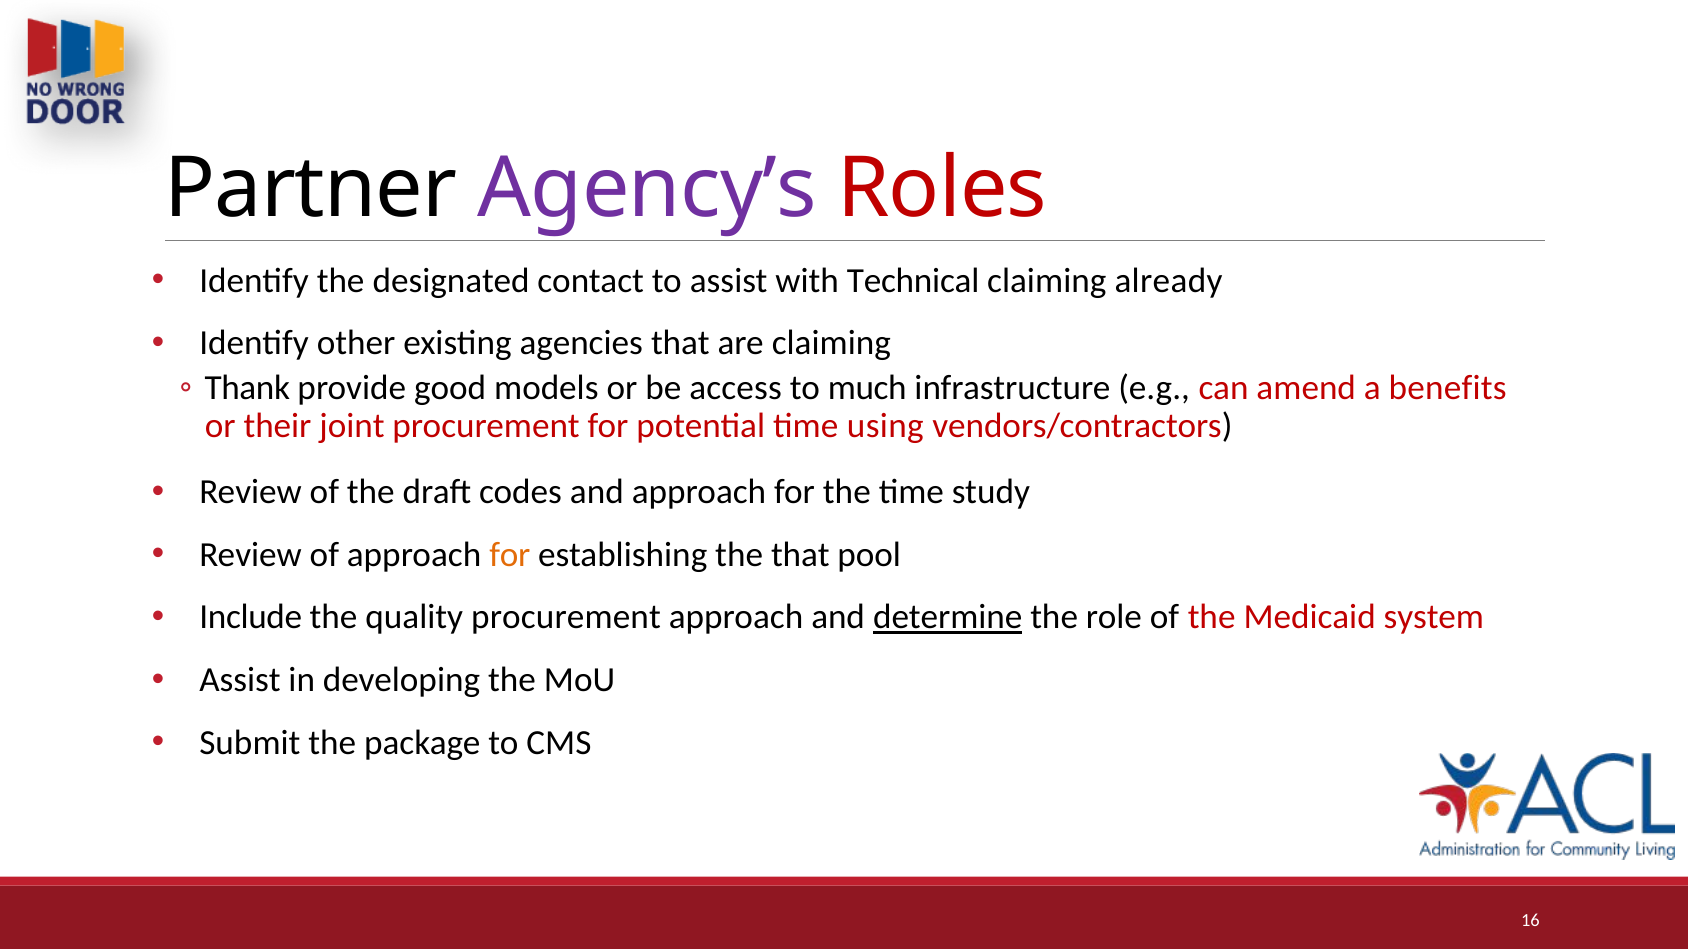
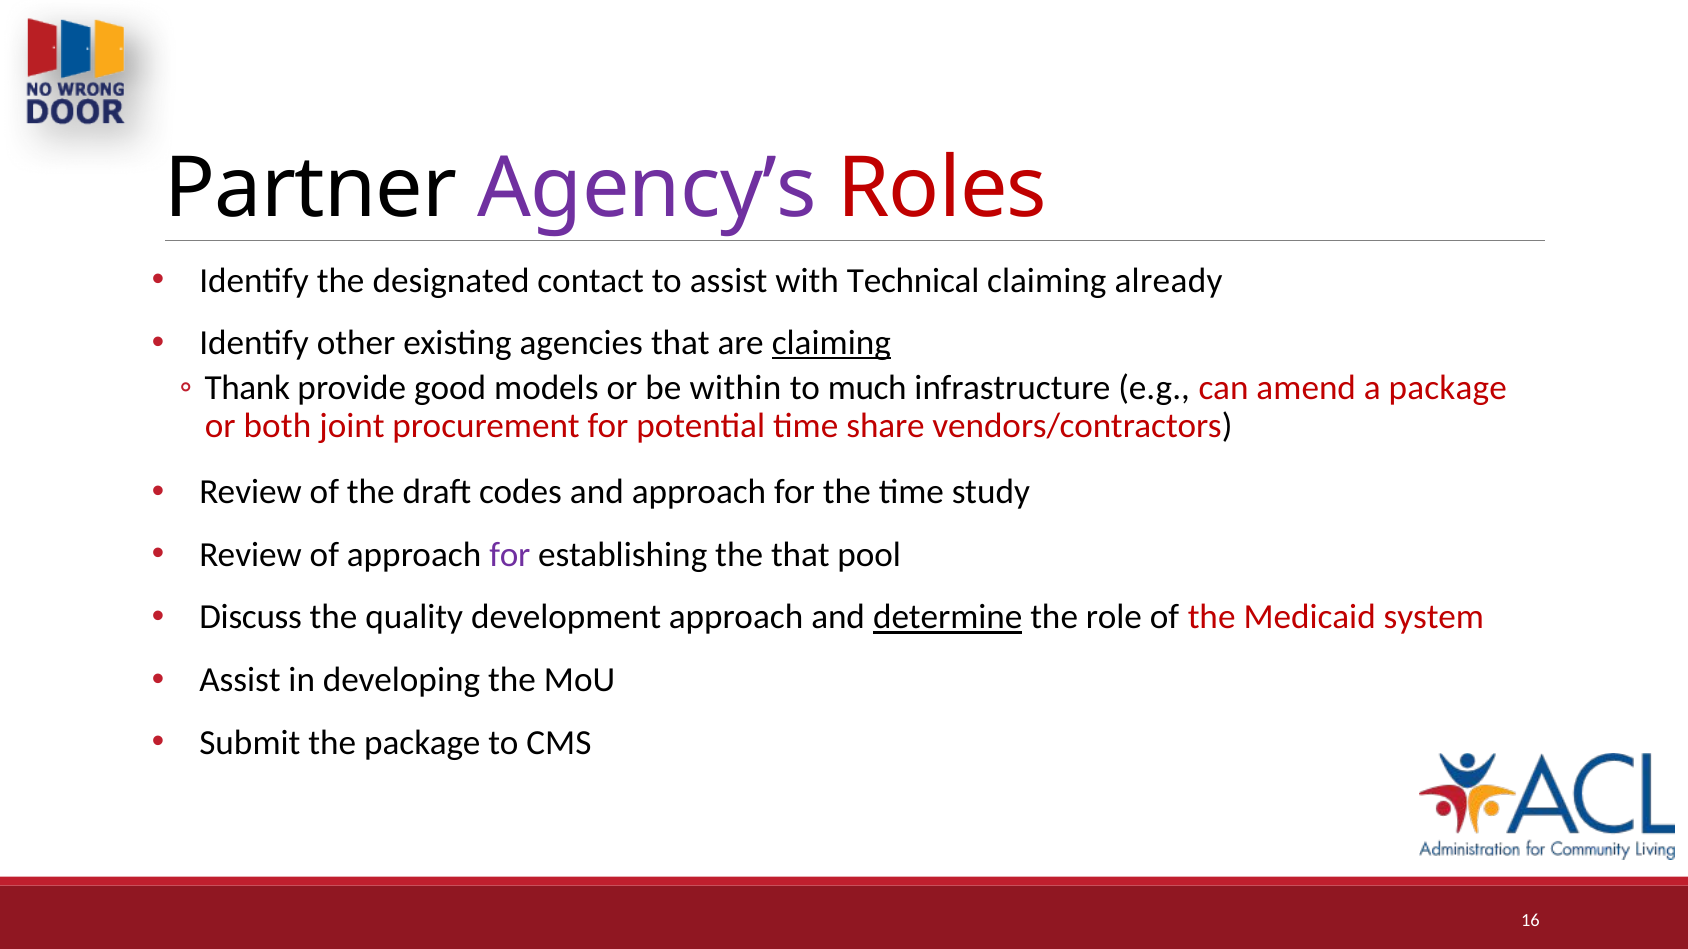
claiming at (831, 343) underline: none -> present
access: access -> within
a benefits: benefits -> package
their: their -> both
using: using -> share
for at (510, 555) colour: orange -> purple
Include: Include -> Discuss
quality procurement: procurement -> development
